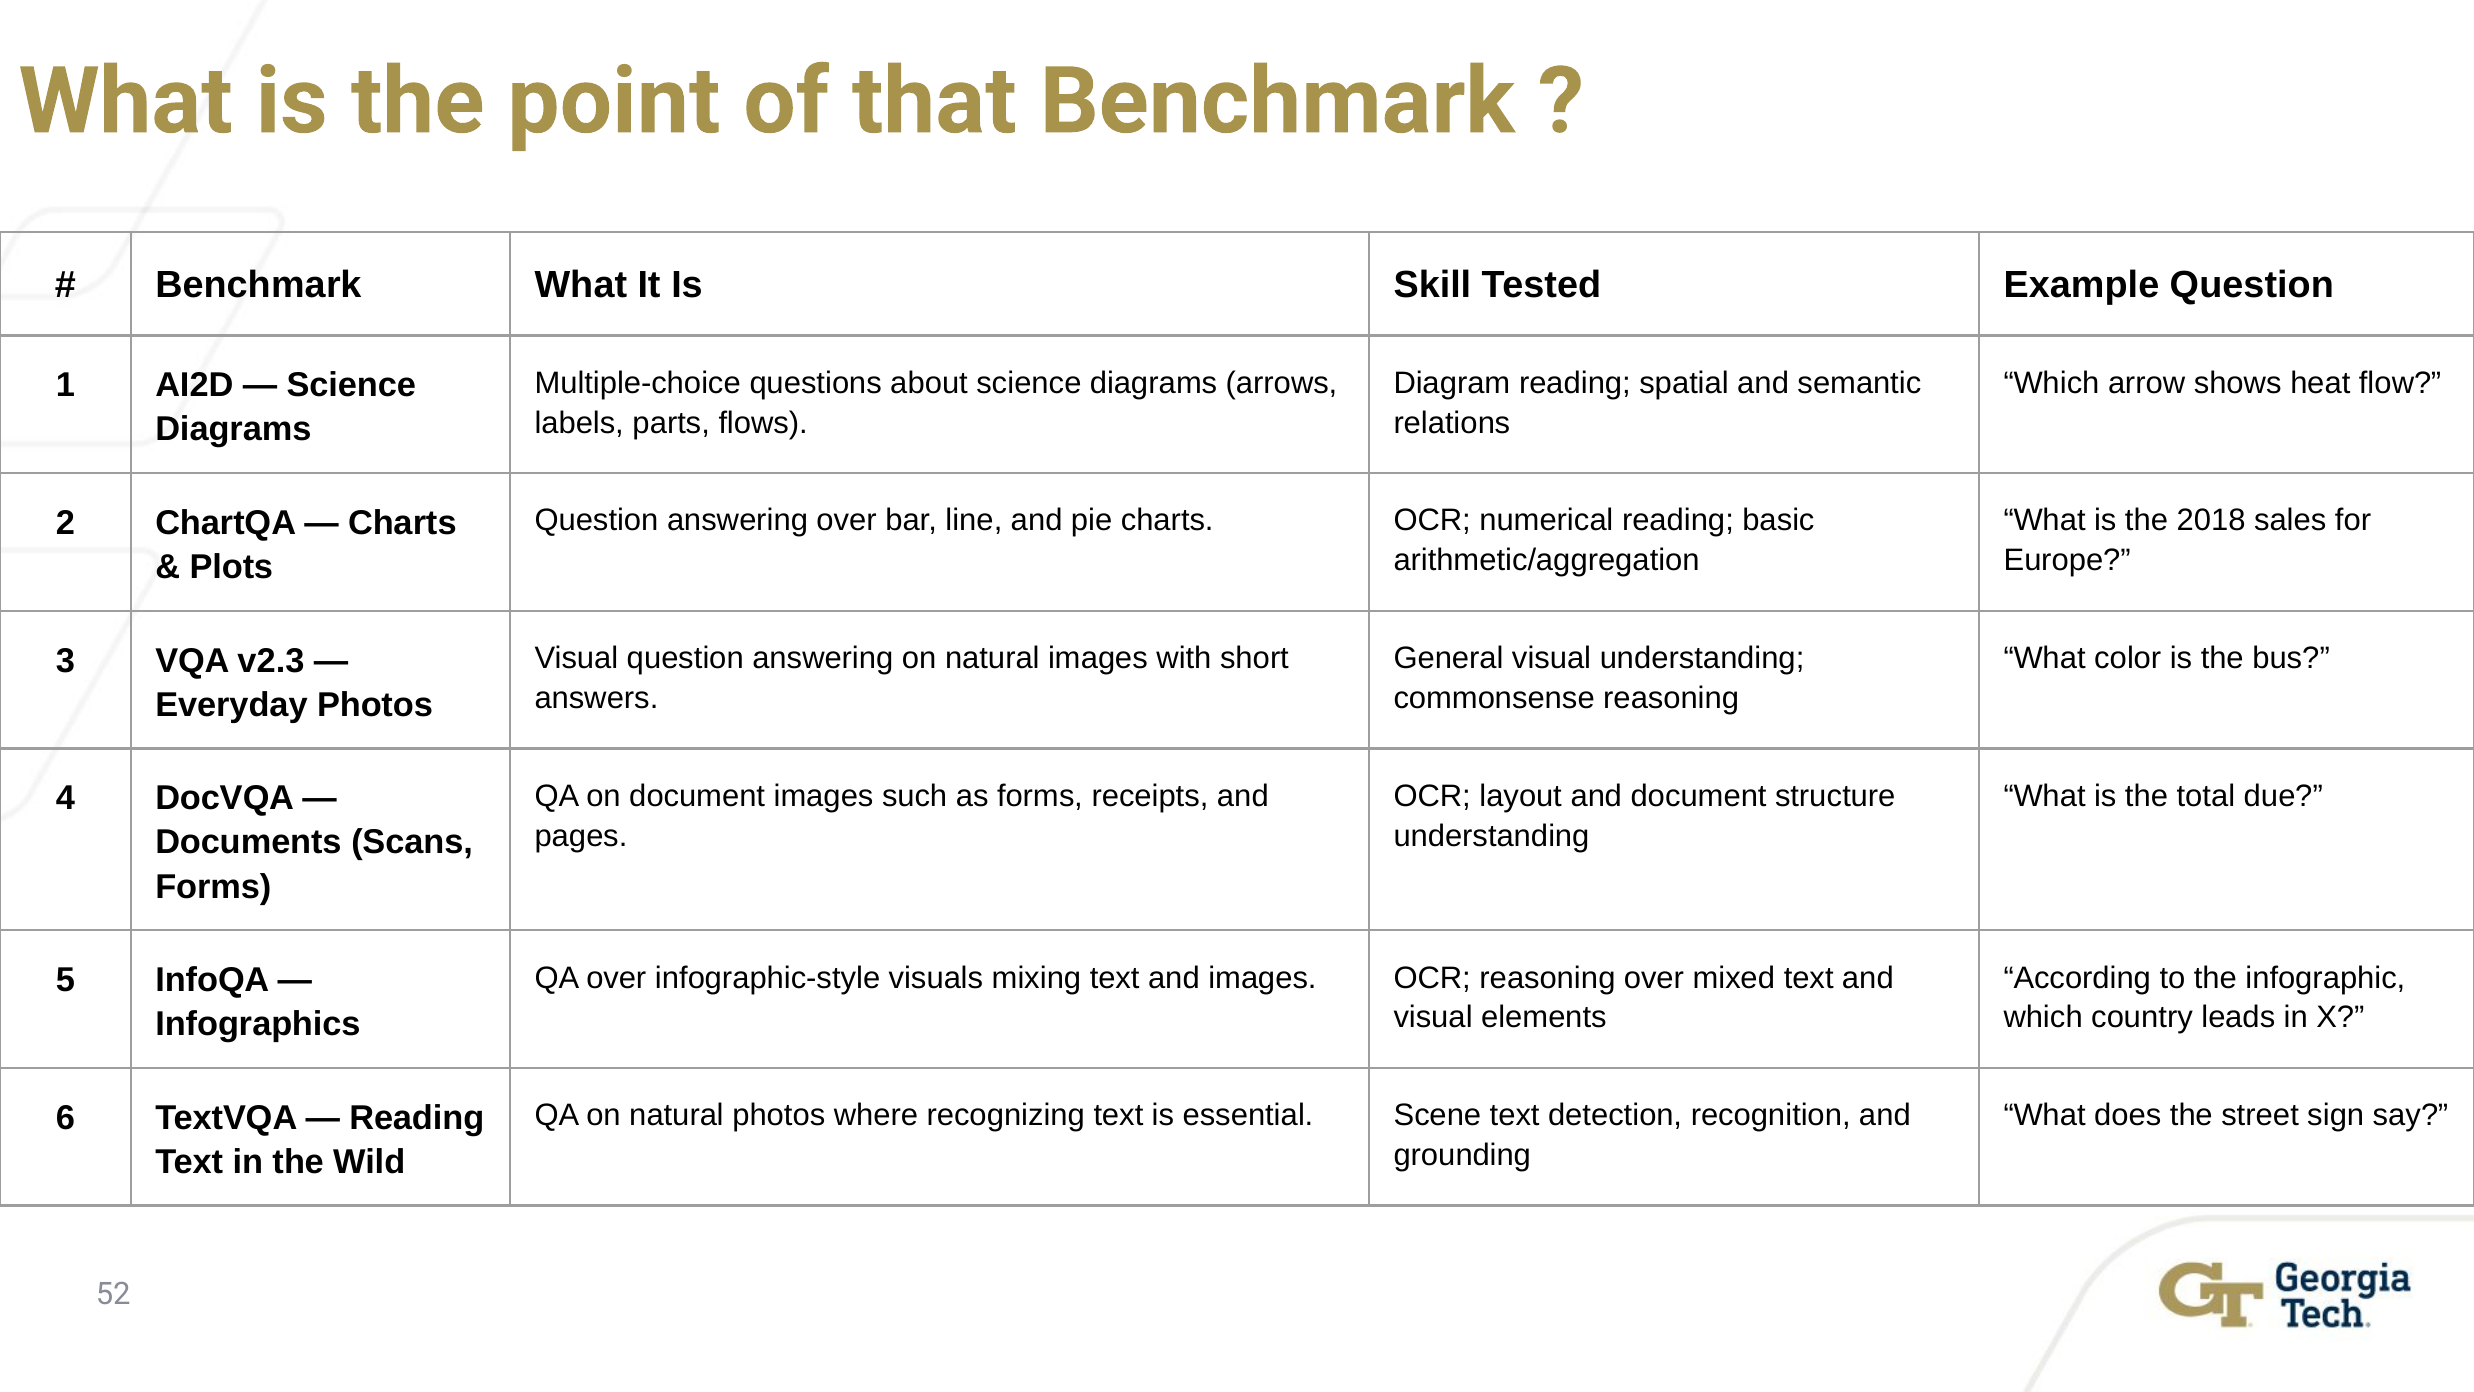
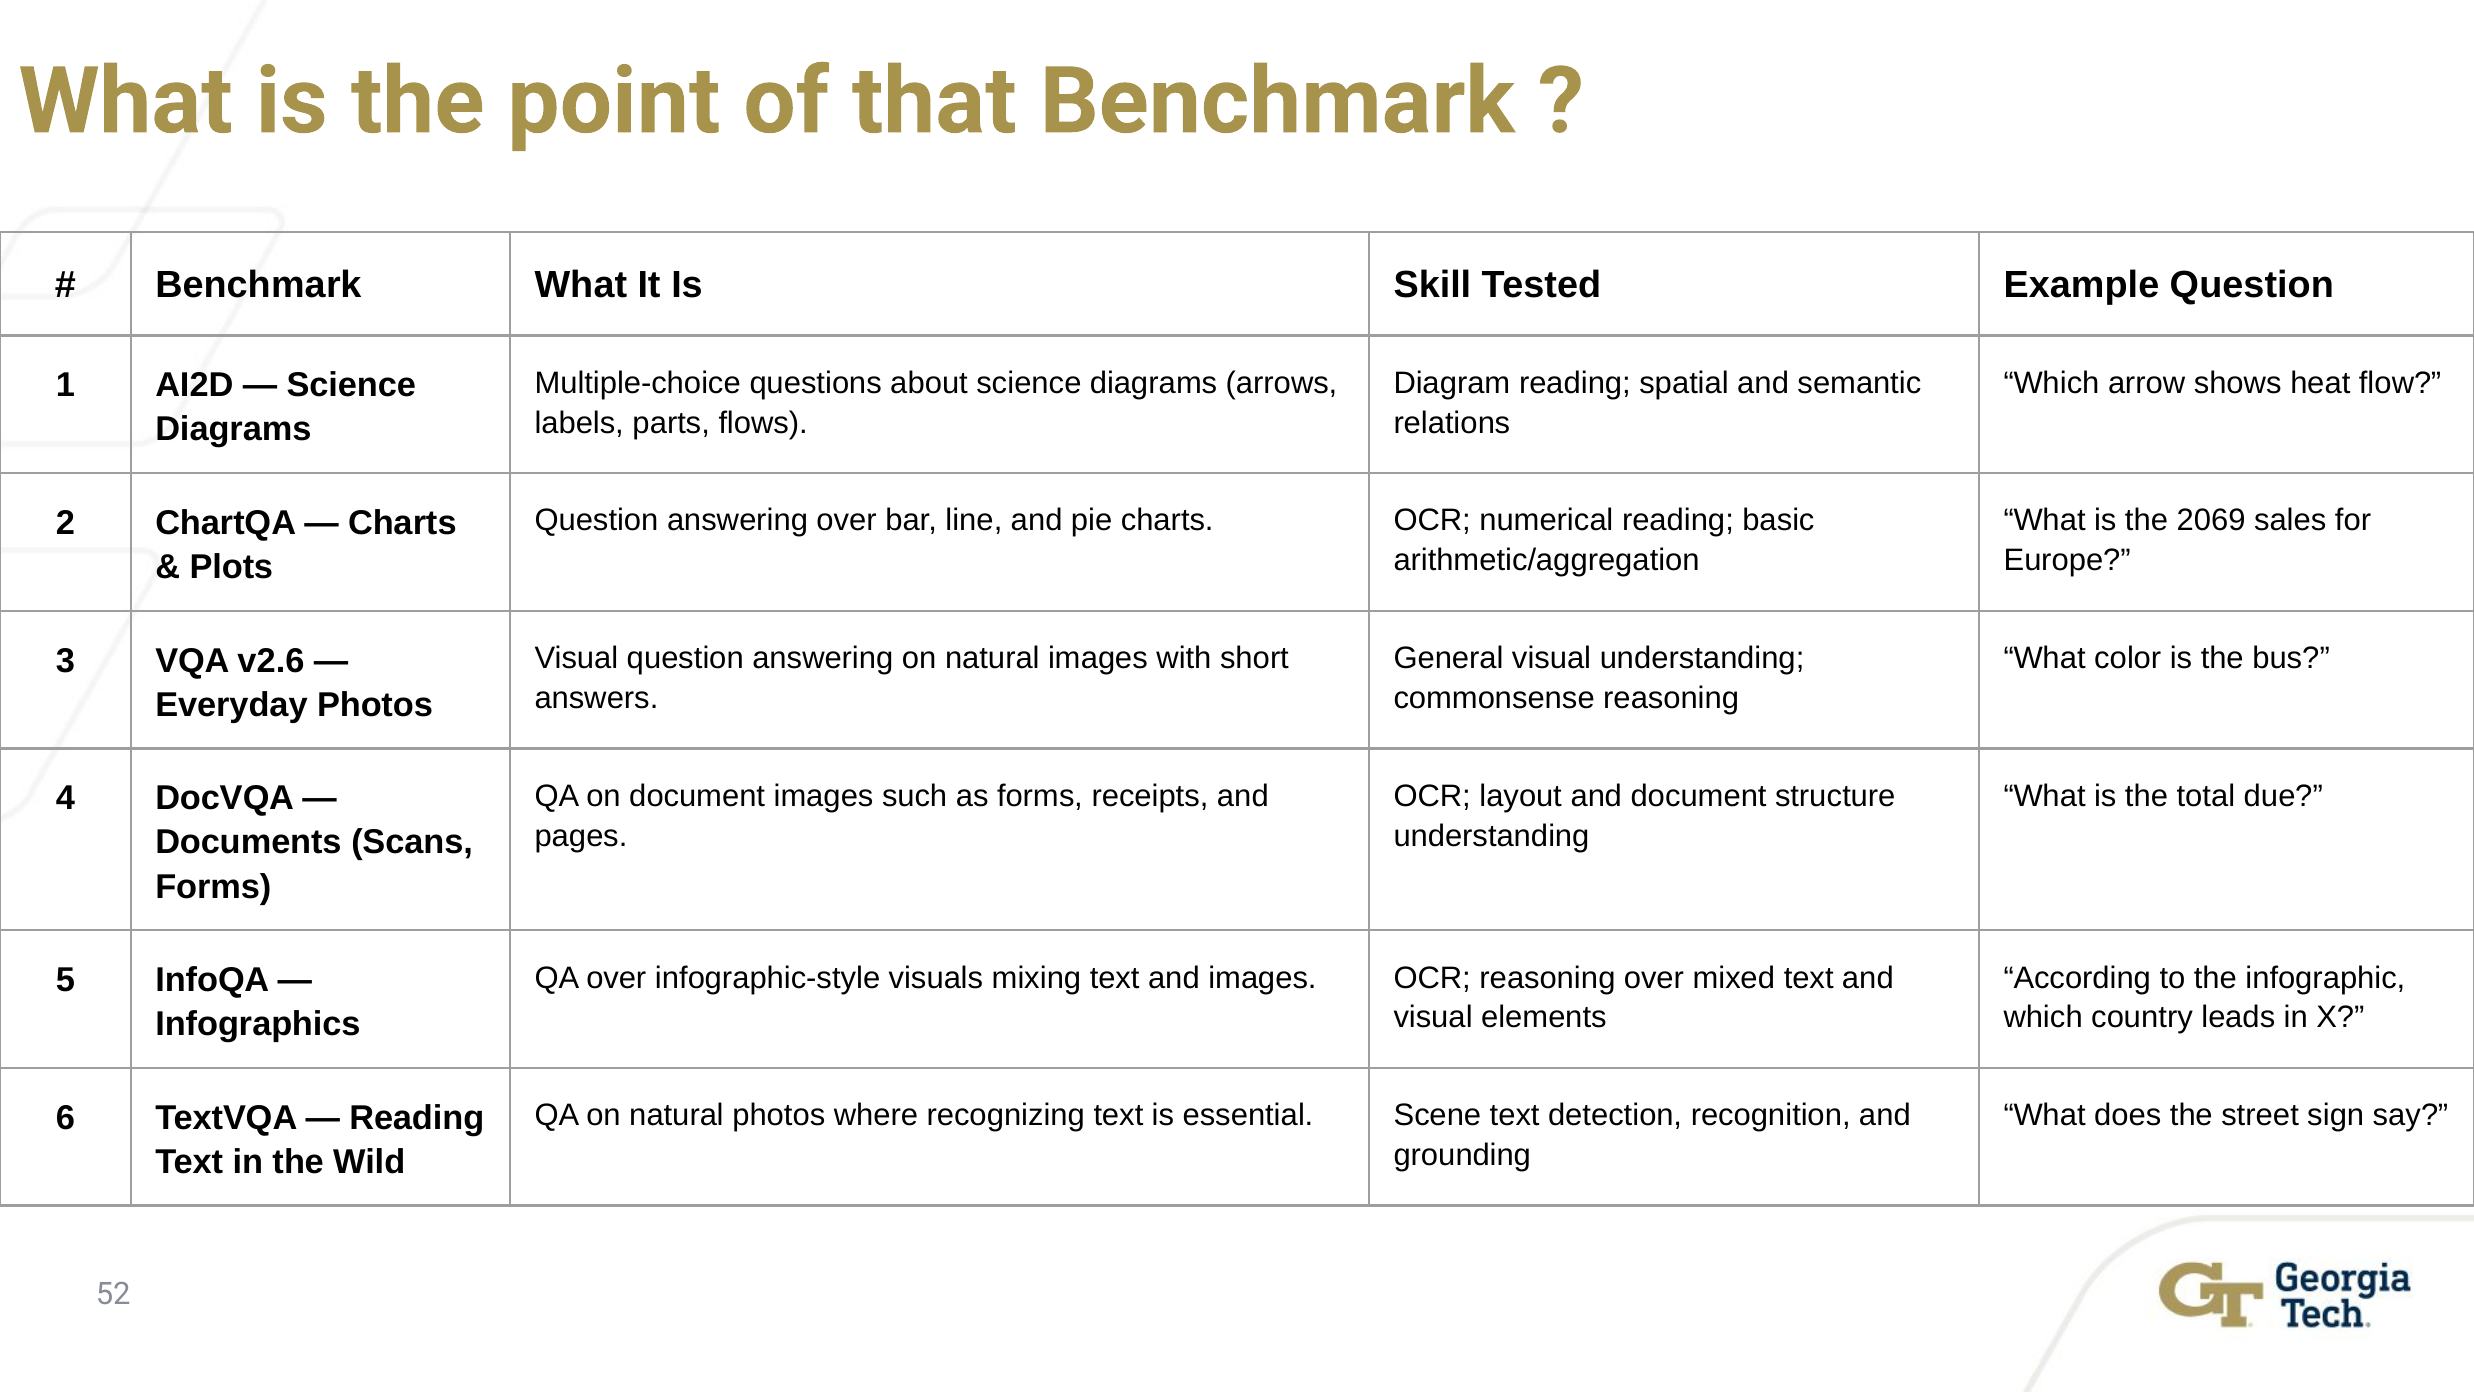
2018: 2018 -> 2069
v2.3: v2.3 -> v2.6
